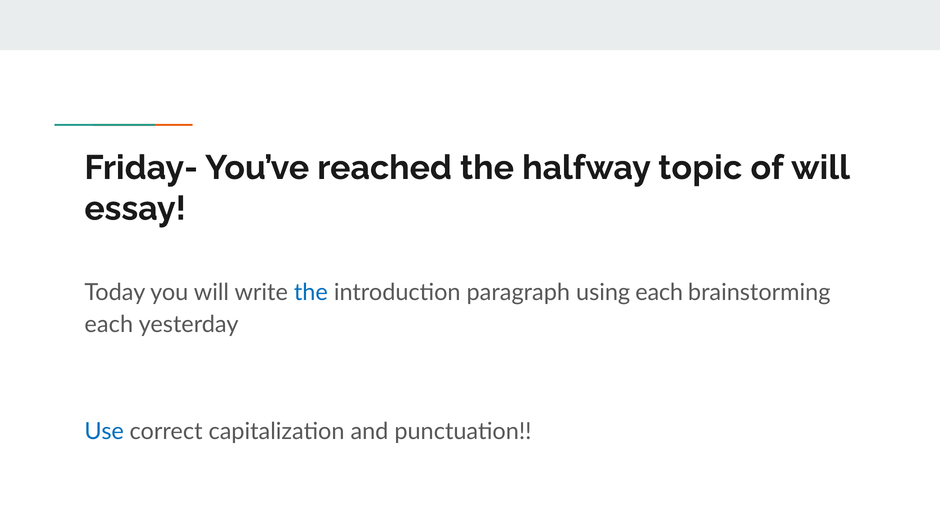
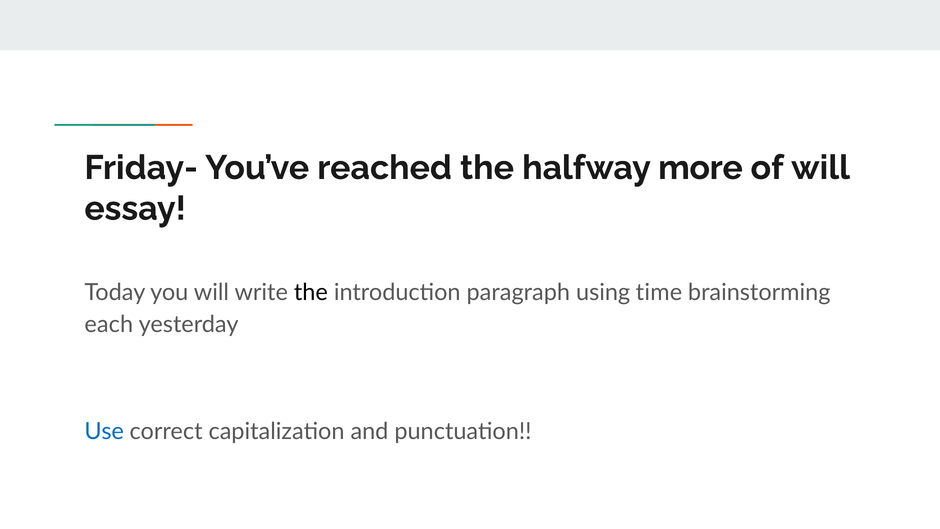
topic: topic -> more
the at (311, 292) colour: blue -> black
using each: each -> time
